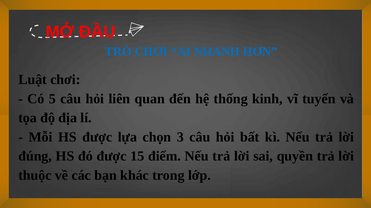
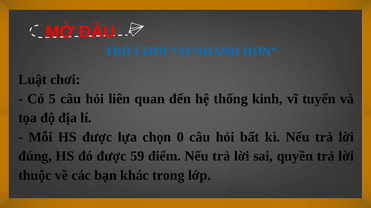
3: 3 -> 0
15: 15 -> 59
